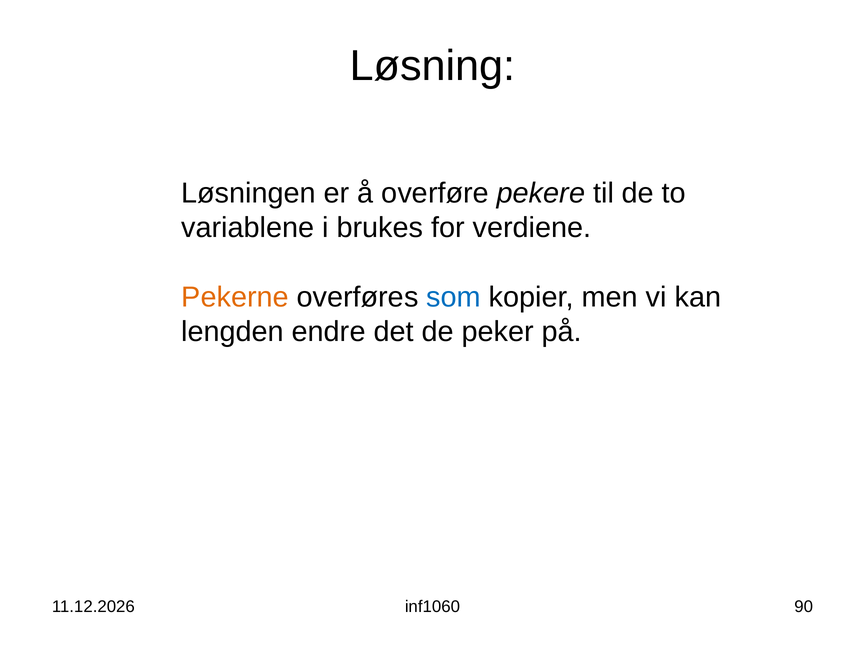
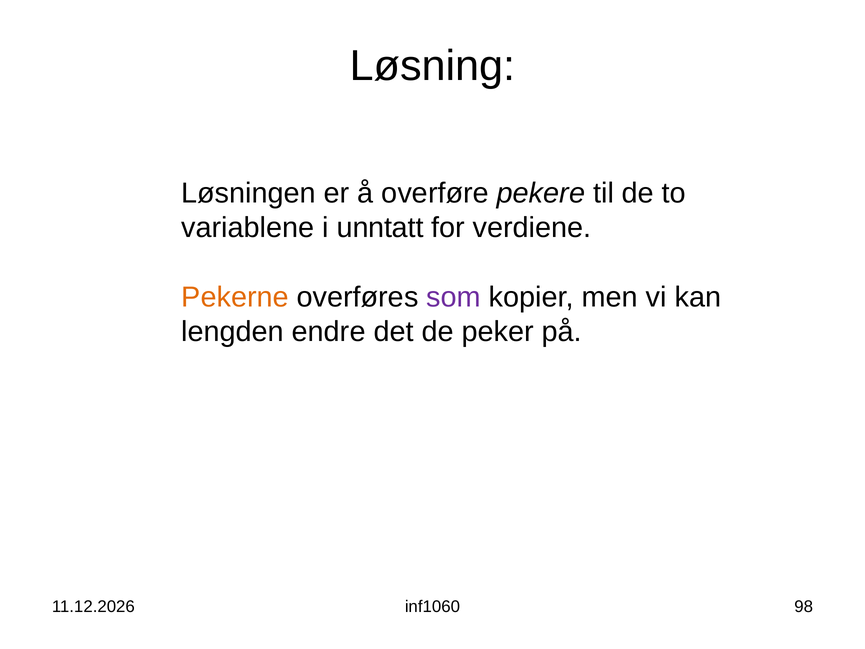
brukes: brukes -> unntatt
som colour: blue -> purple
90: 90 -> 98
